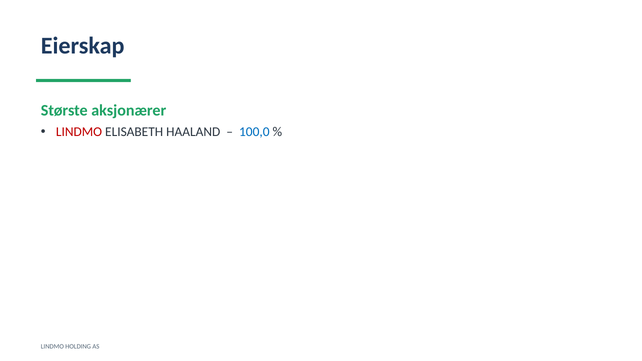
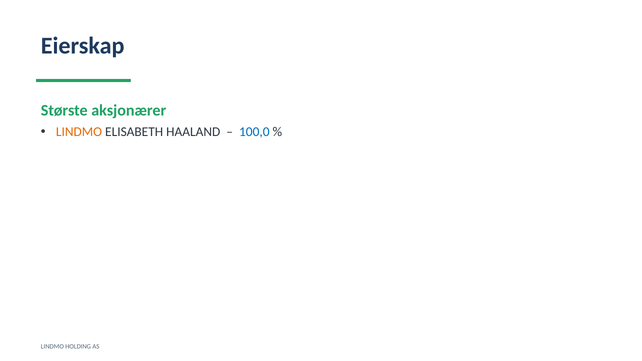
LINDMO at (79, 132) colour: red -> orange
